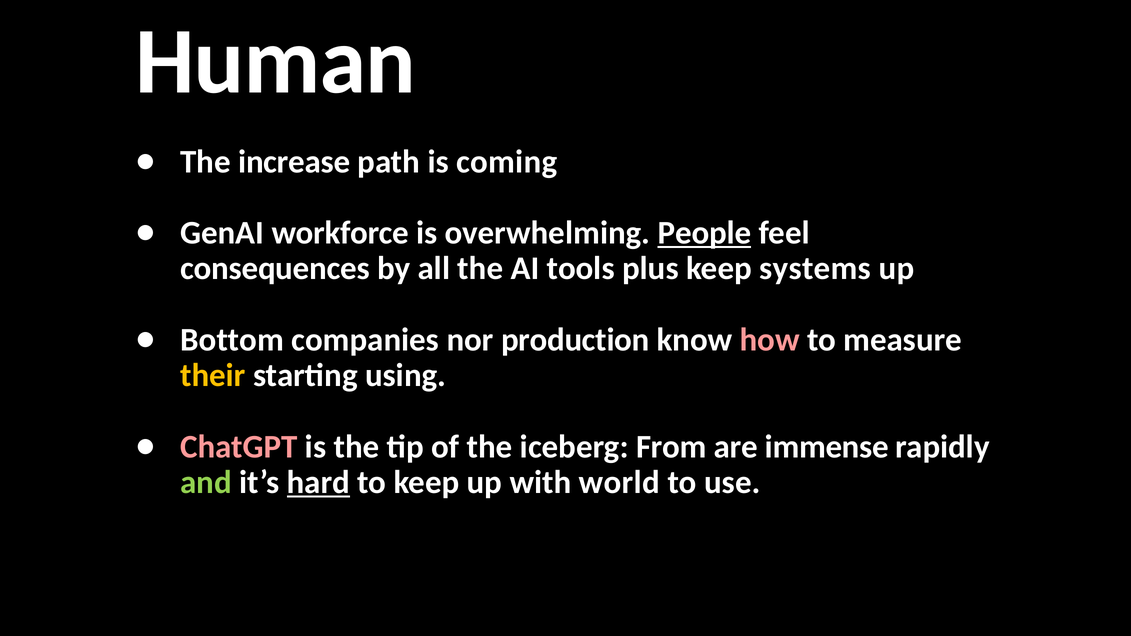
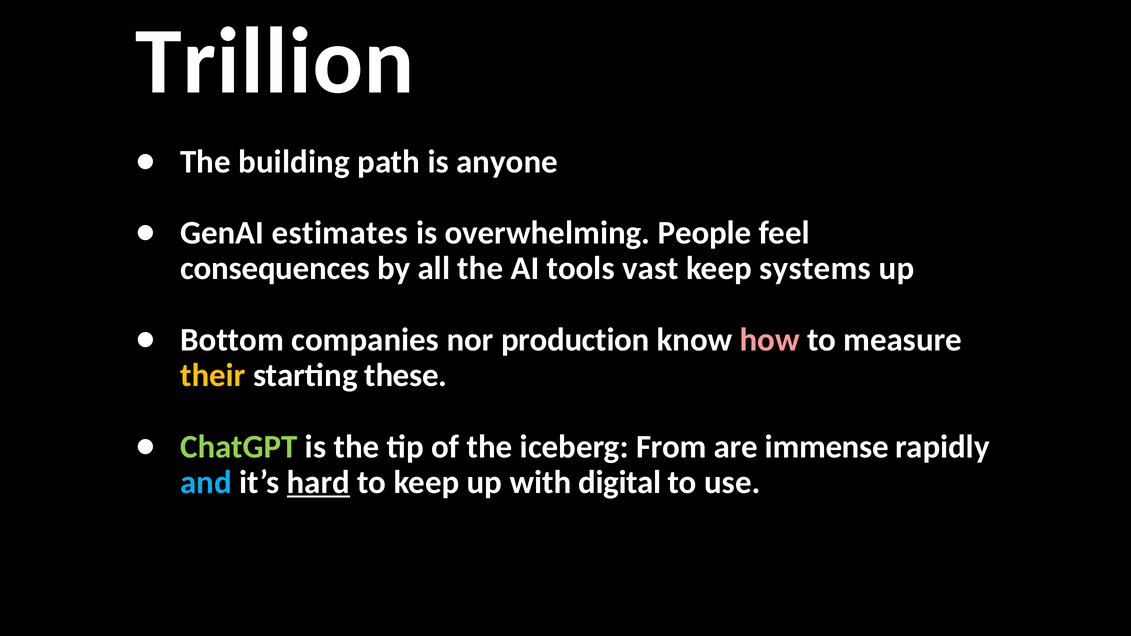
Human: Human -> Trillion
increase: increase -> building
coming: coming -> anyone
workforce: workforce -> estimates
People underline: present -> none
plus: plus -> vast
using: using -> these
ChatGPT colour: pink -> light green
and colour: light green -> light blue
world: world -> digital
